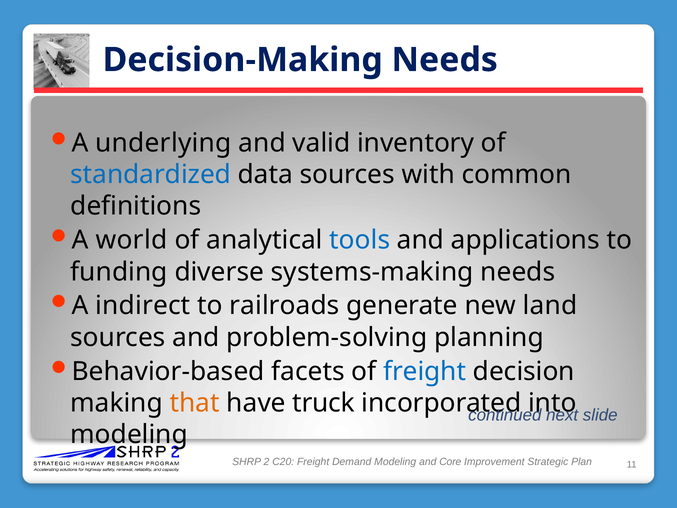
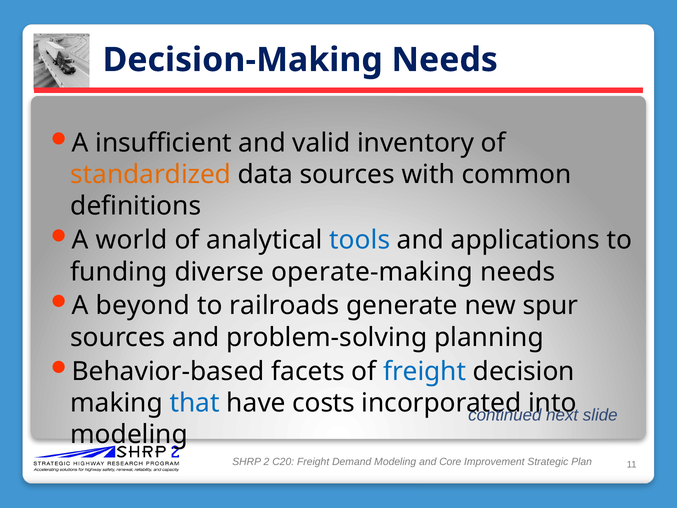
underlying: underlying -> insufficient
standardized colour: blue -> orange
systems-making: systems-making -> operate-making
indirect: indirect -> beyond
land: land -> spur
that colour: orange -> blue
truck: truck -> costs
